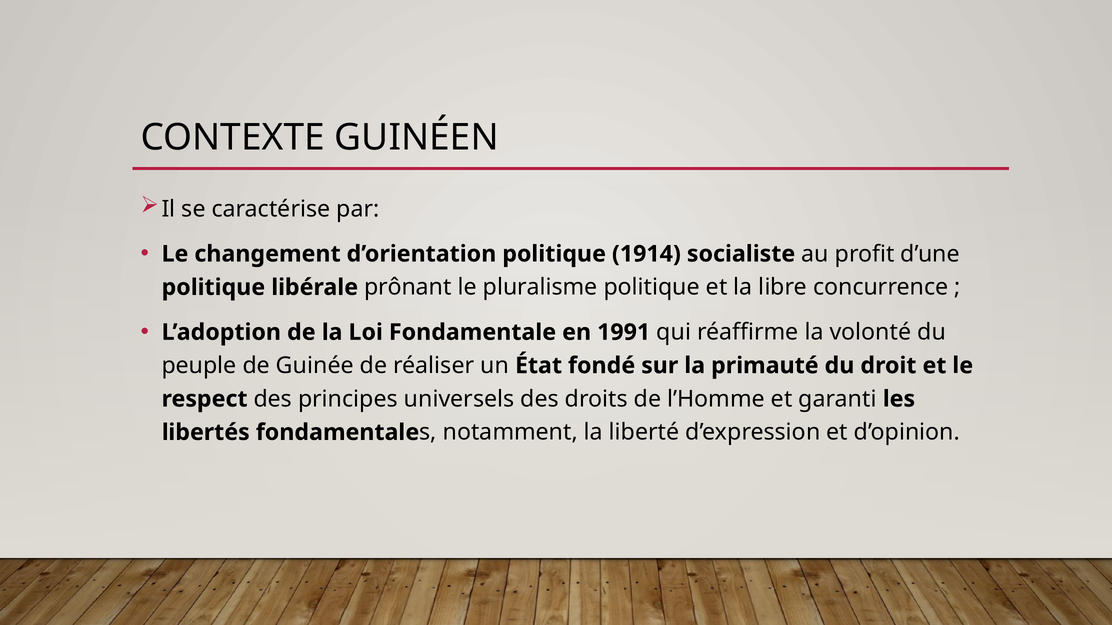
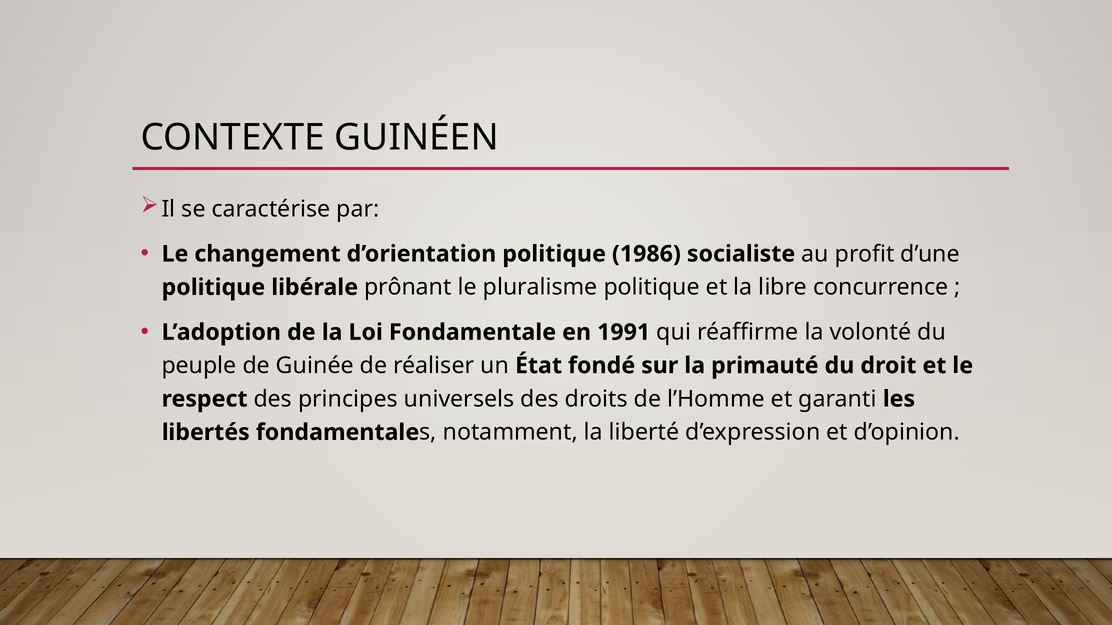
1914: 1914 -> 1986
